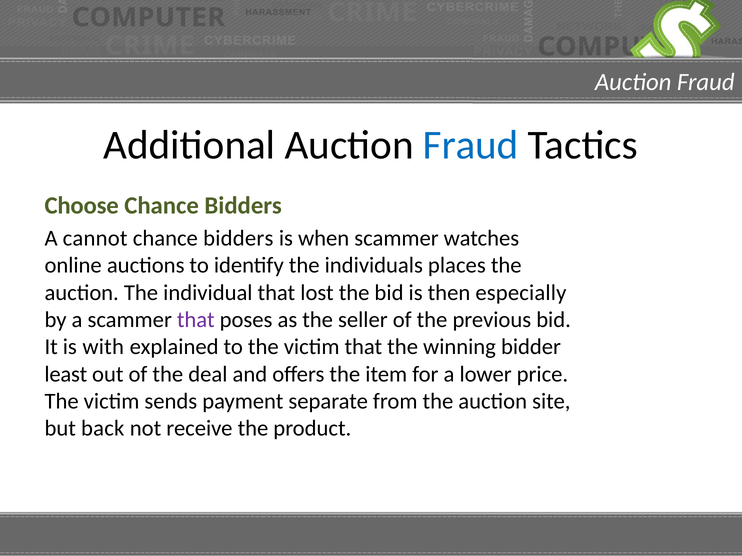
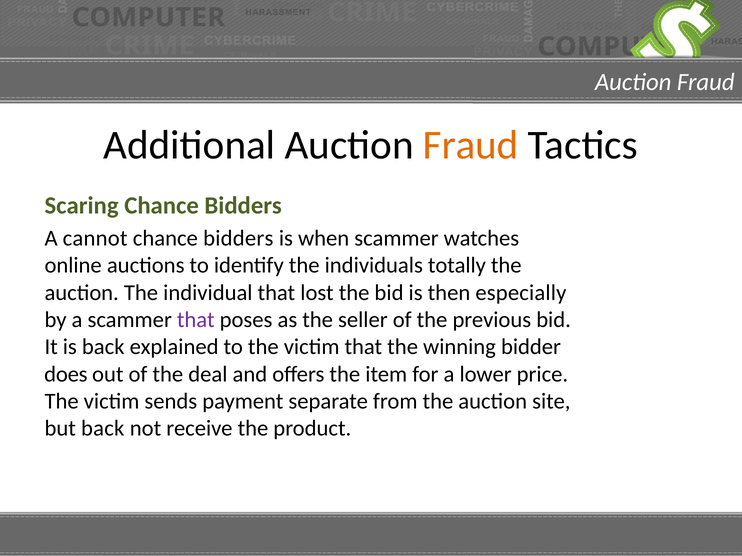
Fraud at (471, 145) colour: blue -> orange
Choose: Choose -> Scaring
places: places -> totally
is with: with -> back
least: least -> does
